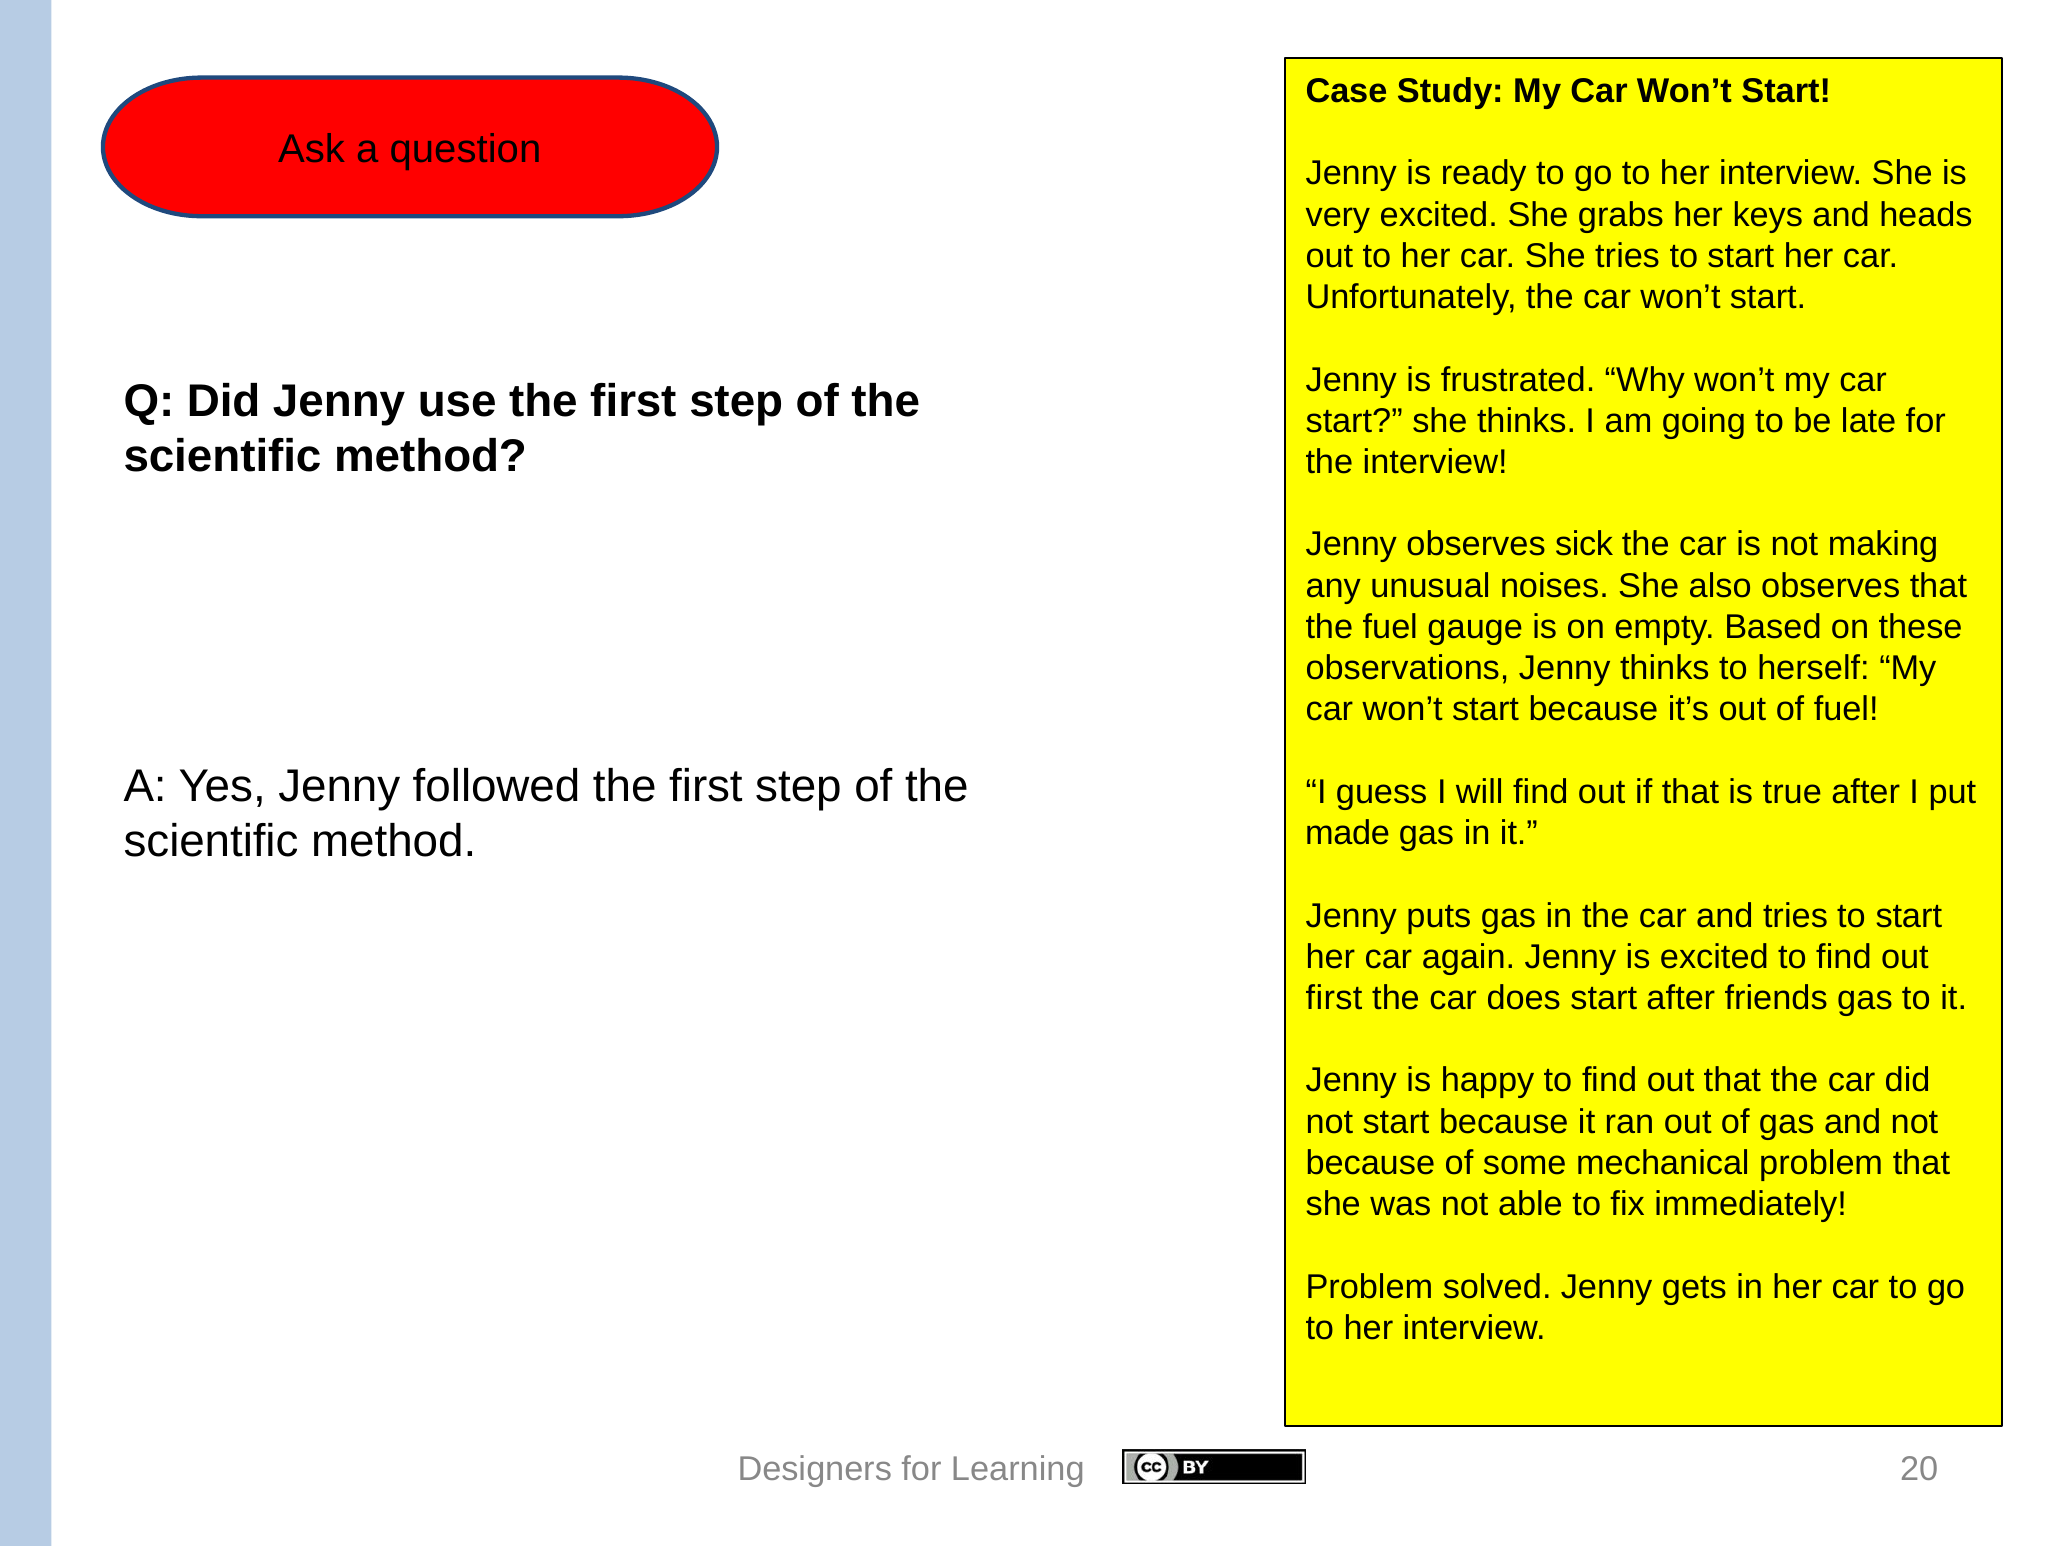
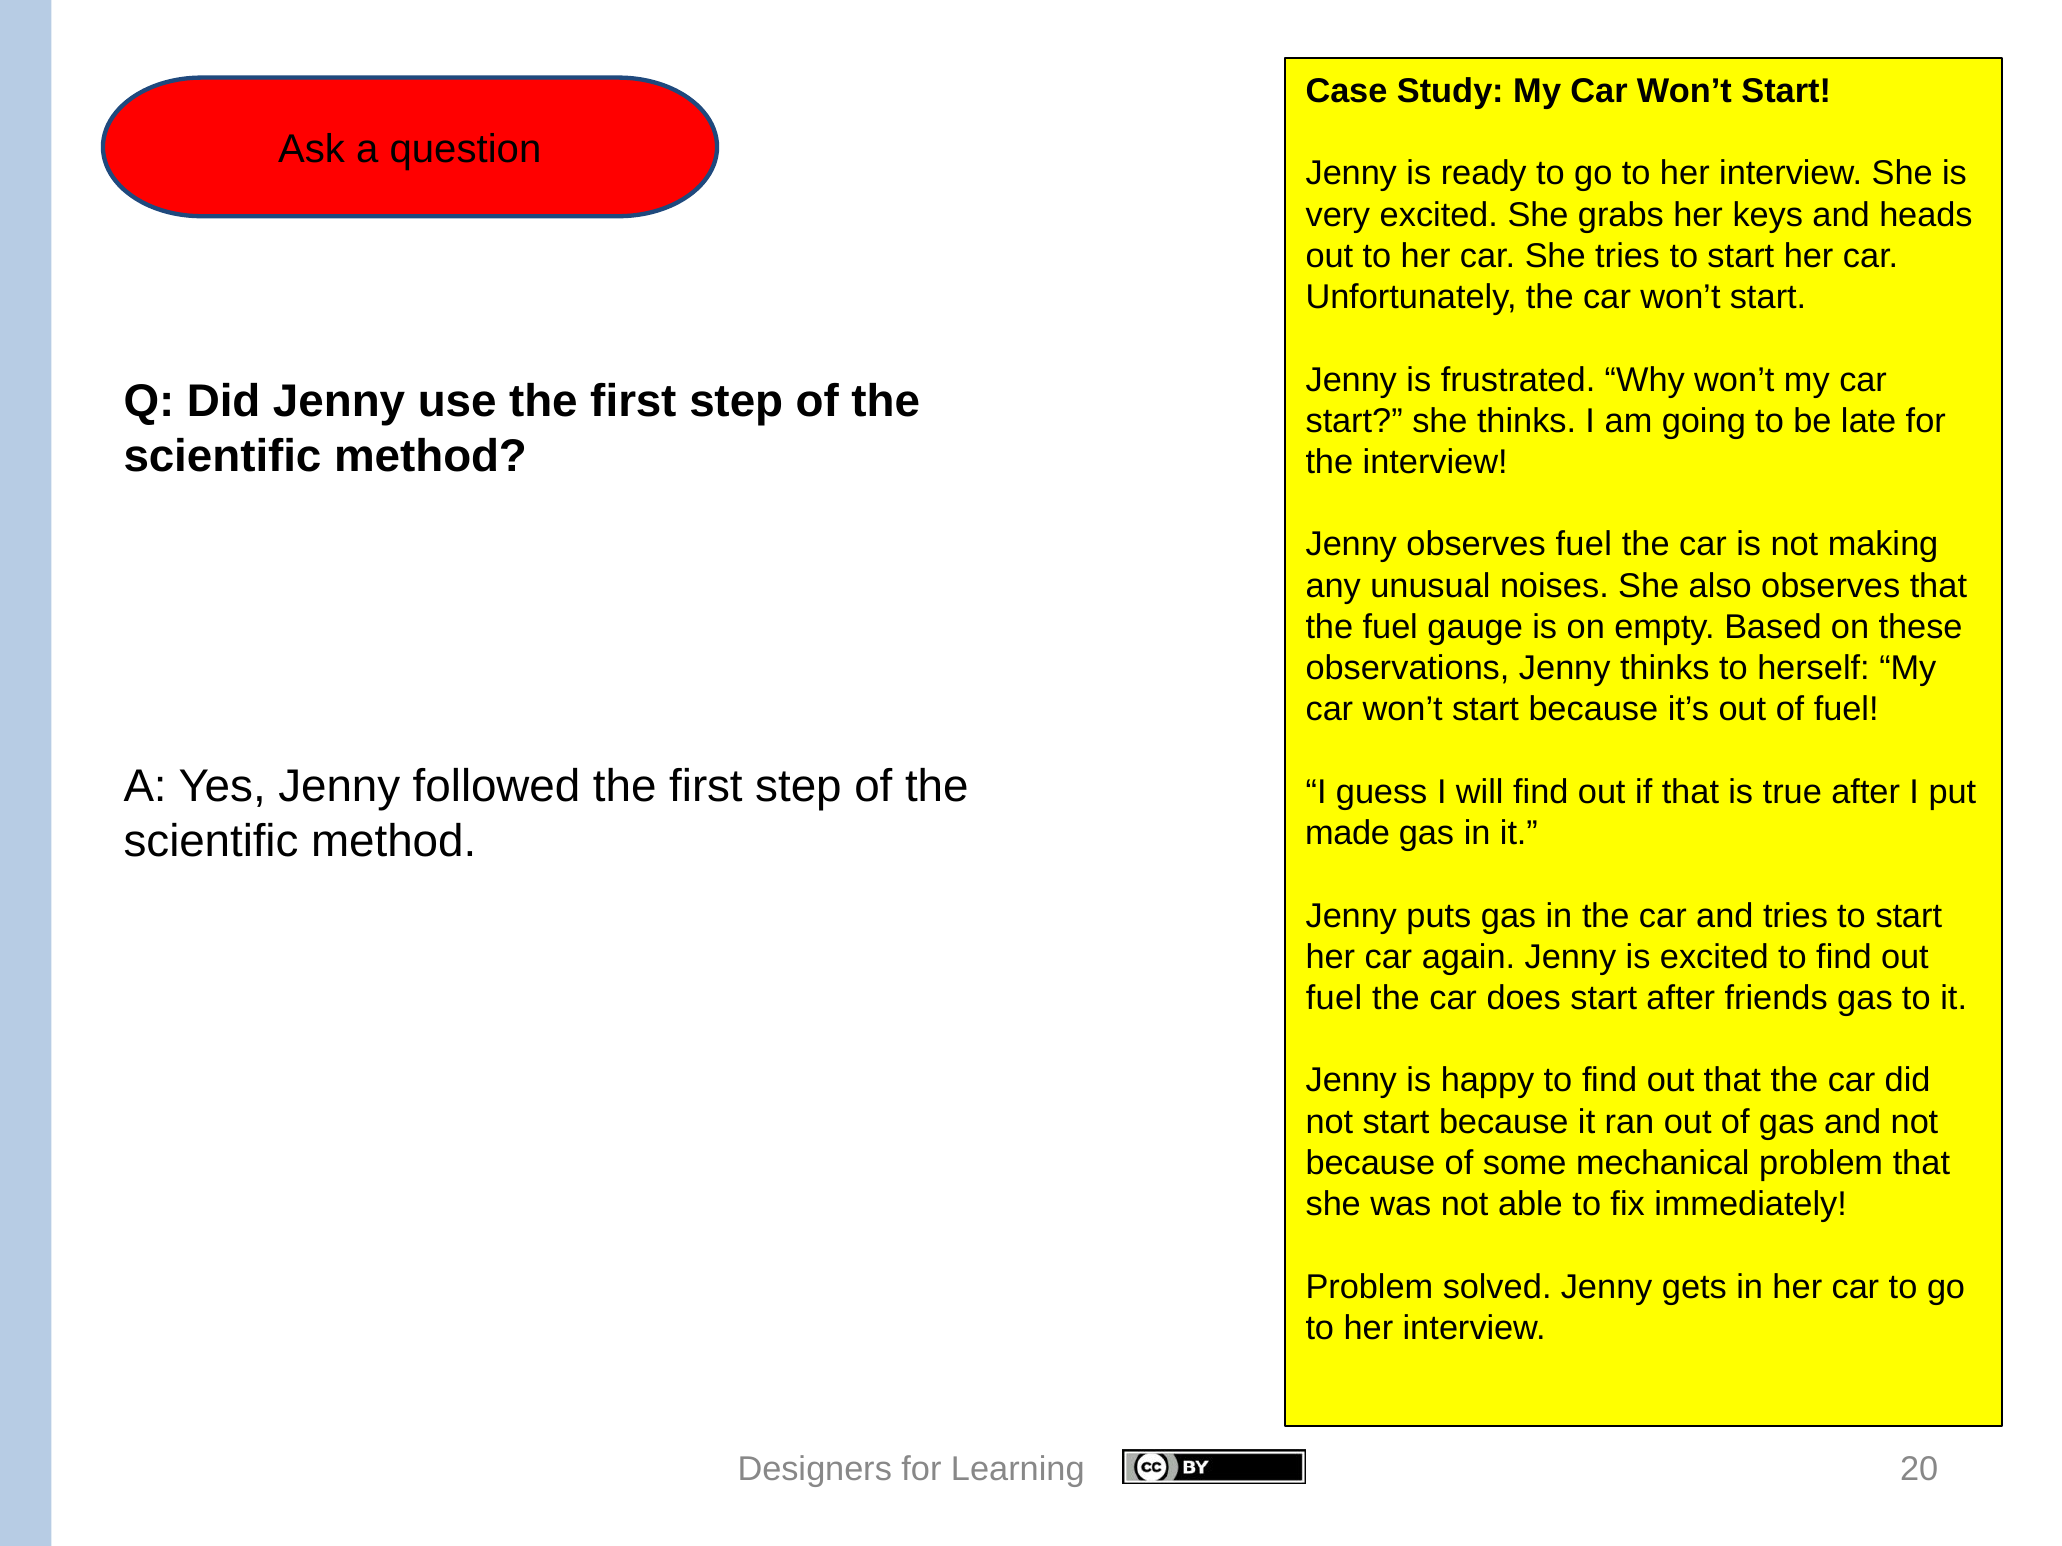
observes sick: sick -> fuel
first at (1334, 998): first -> fuel
